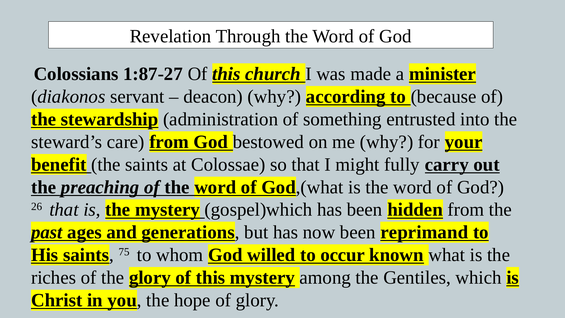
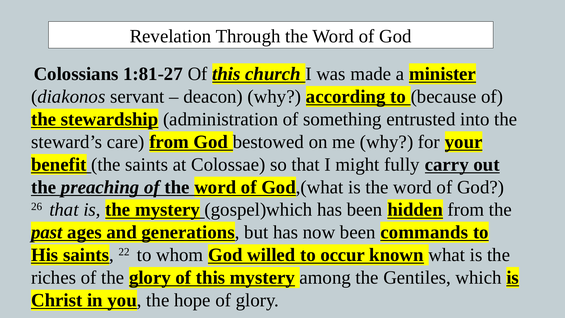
1:87-27: 1:87-27 -> 1:81-27
reprimand: reprimand -> commands
75: 75 -> 22
